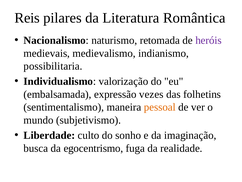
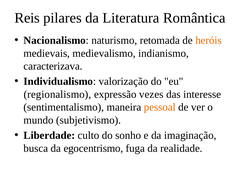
heróis colour: purple -> orange
possibilitaria: possibilitaria -> caracterizava
embalsamada: embalsamada -> regionalismo
folhetins: folhetins -> interesse
